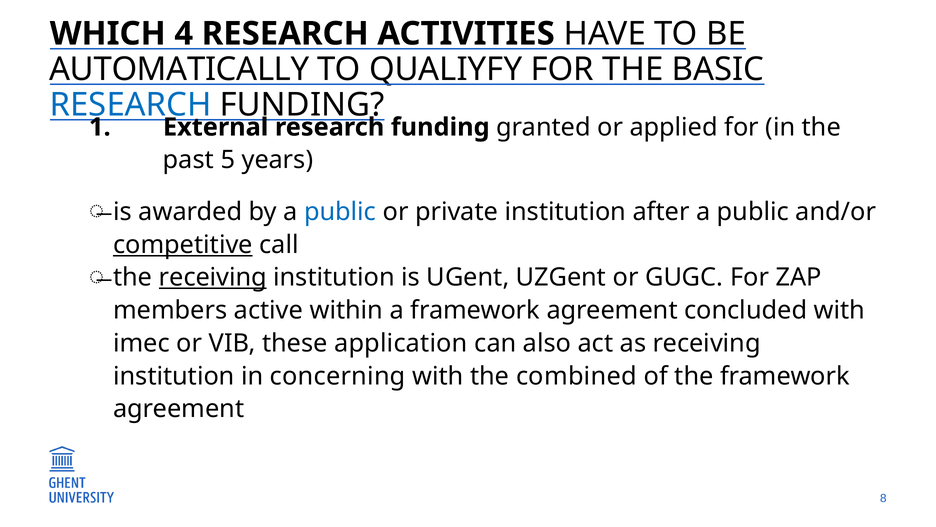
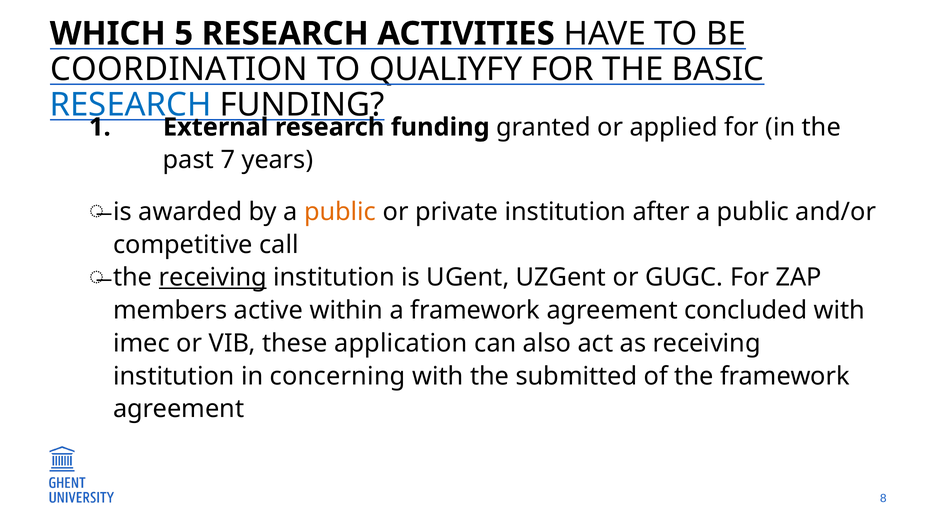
4: 4 -> 5
AUTOMATICALLY: AUTOMATICALLY -> COORDINATION
5: 5 -> 7
public at (340, 212) colour: blue -> orange
competitive underline: present -> none
combined: combined -> submitted
